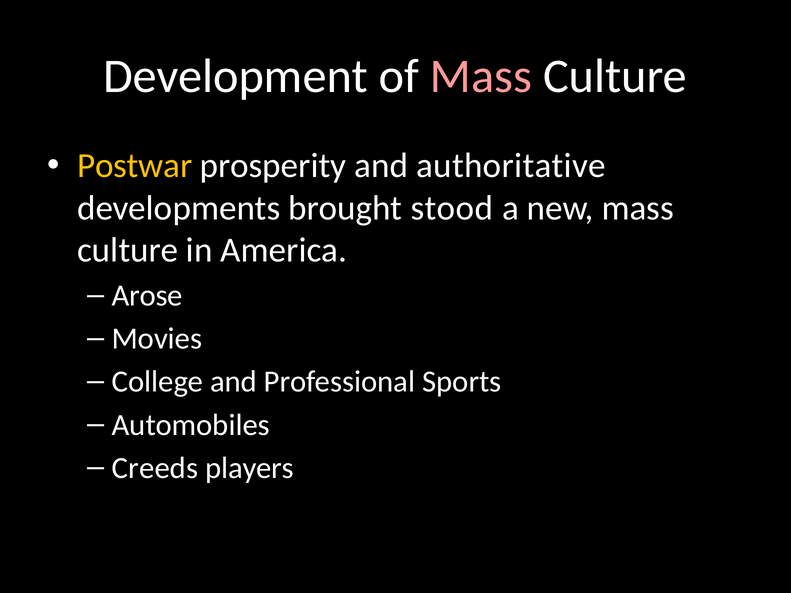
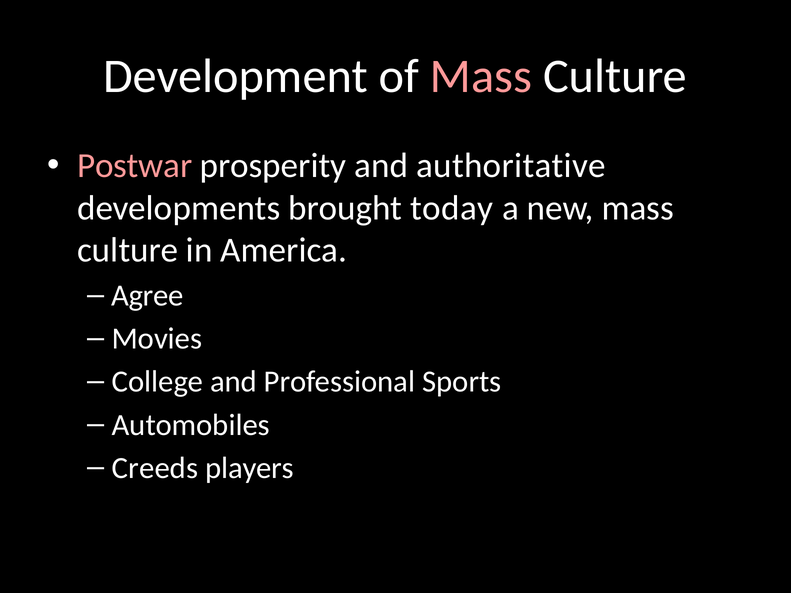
Postwar colour: yellow -> pink
stood: stood -> today
Arose: Arose -> Agree
